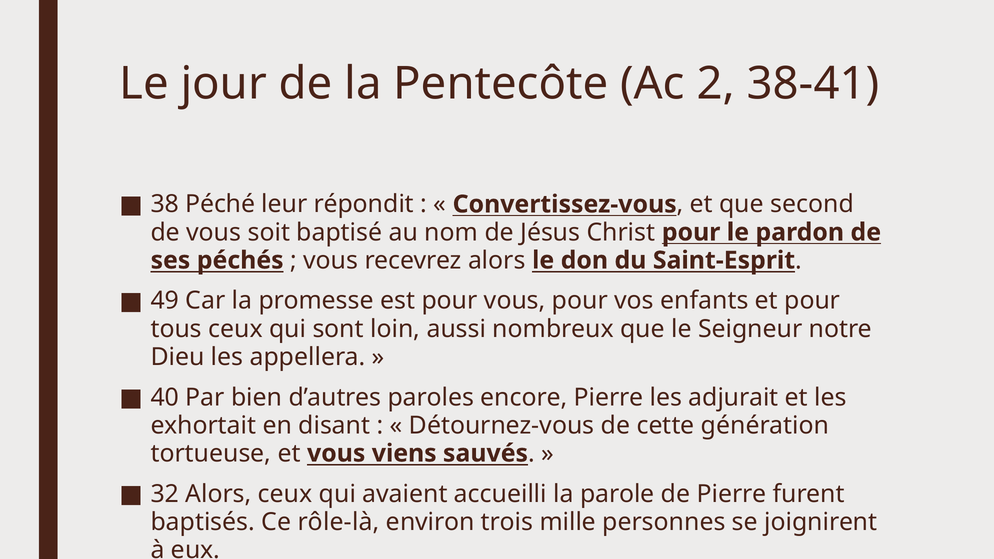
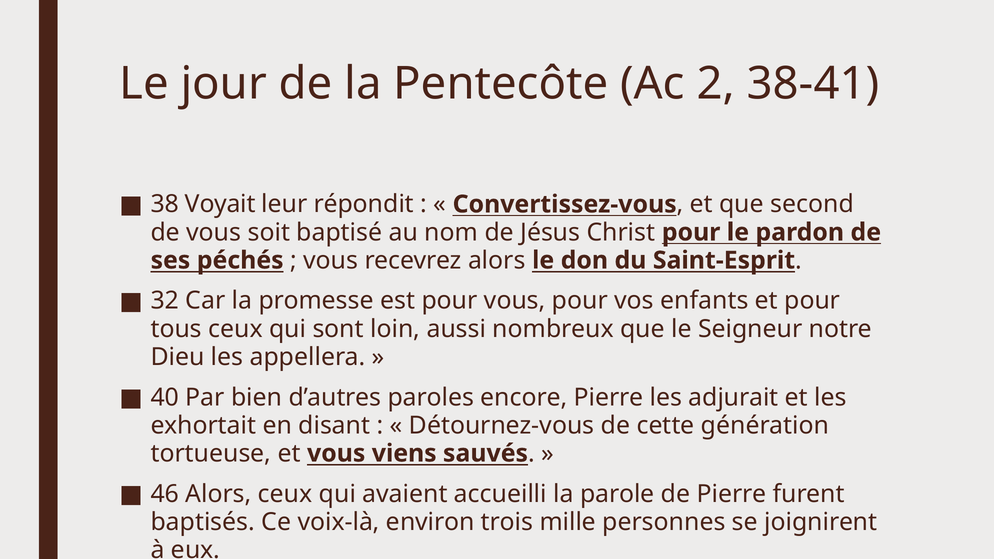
Péché: Péché -> Voyait
49: 49 -> 32
32: 32 -> 46
rôle-là: rôle-là -> voix-là
